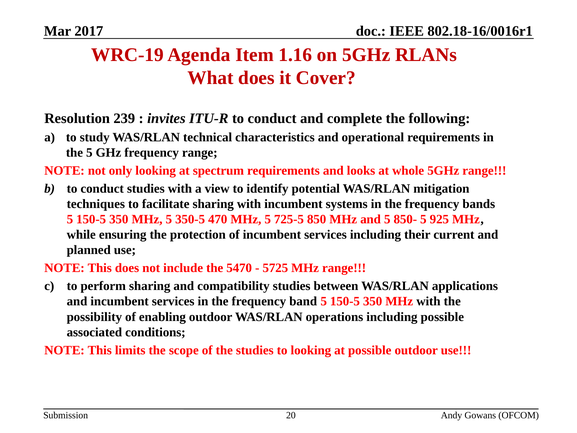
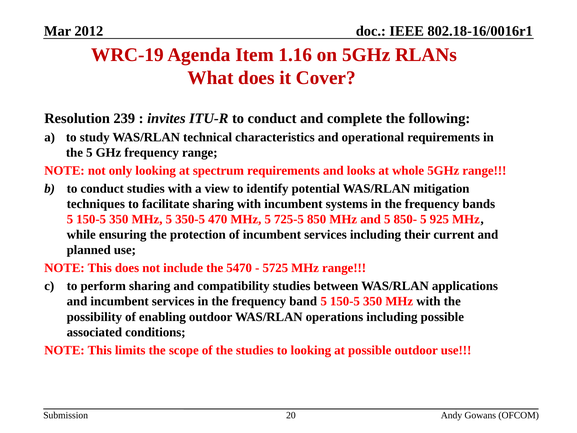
2017: 2017 -> 2012
